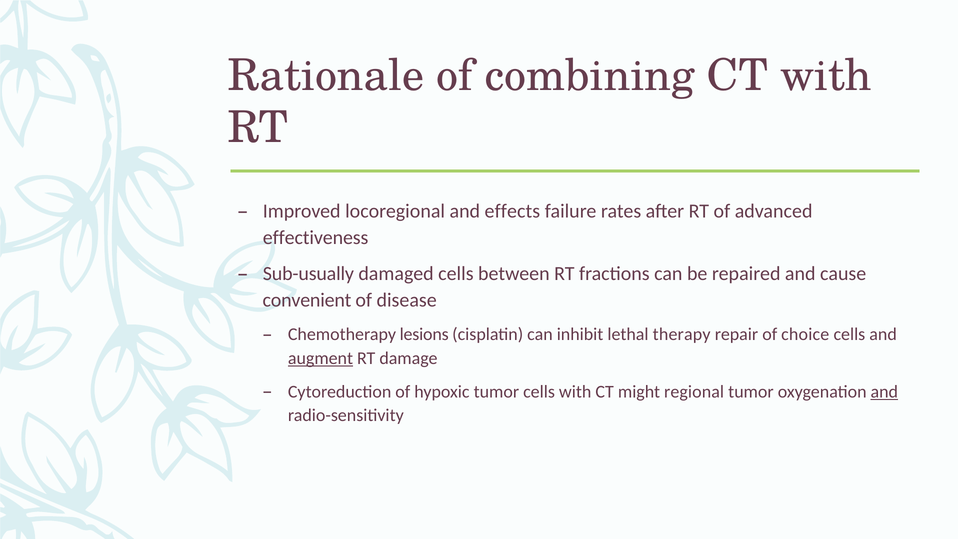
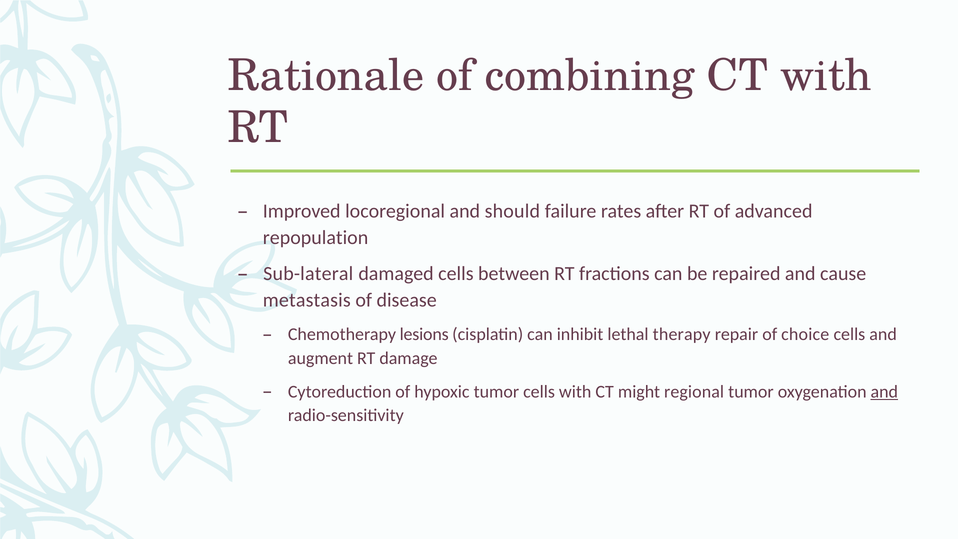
effects: effects -> should
effectiveness: effectiveness -> repopulation
Sub-usually: Sub-usually -> Sub-lateral
convenient: convenient -> metastasis
augment underline: present -> none
